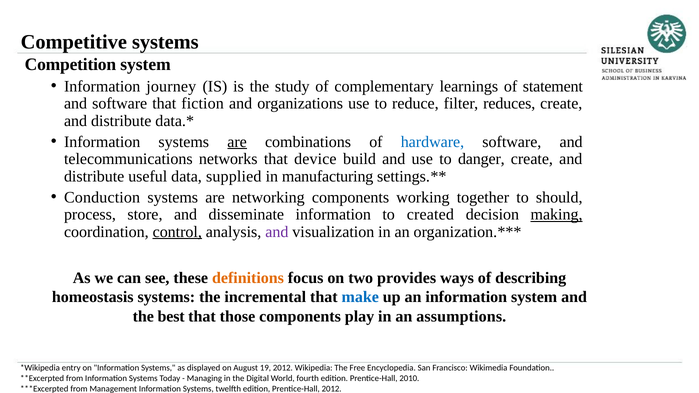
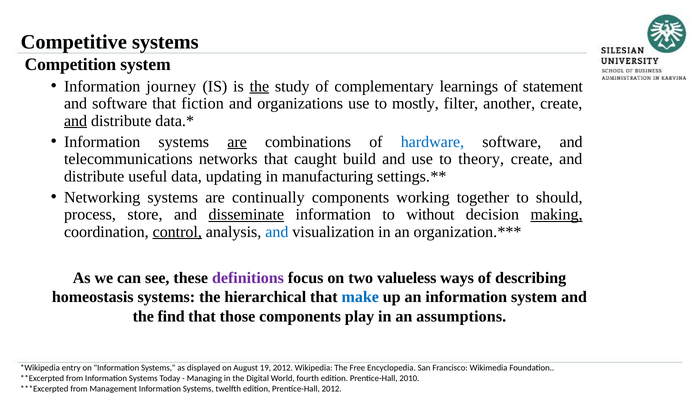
the at (259, 86) underline: none -> present
reduce: reduce -> mostly
reduces: reduces -> another
and at (76, 121) underline: none -> present
device: device -> caught
danger: danger -> theory
supplied: supplied -> updating
Conduction: Conduction -> Networking
networking: networking -> continually
disseminate underline: none -> present
created: created -> without
and at (277, 232) colour: purple -> blue
definitions colour: orange -> purple
provides: provides -> valueless
incremental: incremental -> hierarchical
best: best -> find
